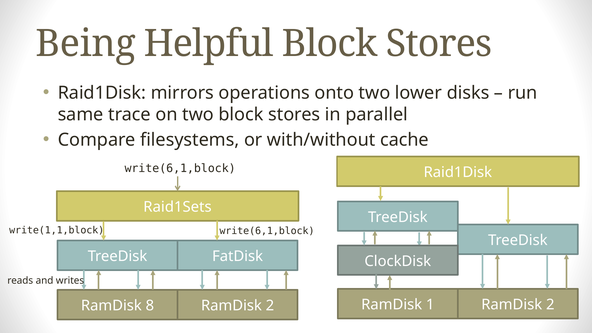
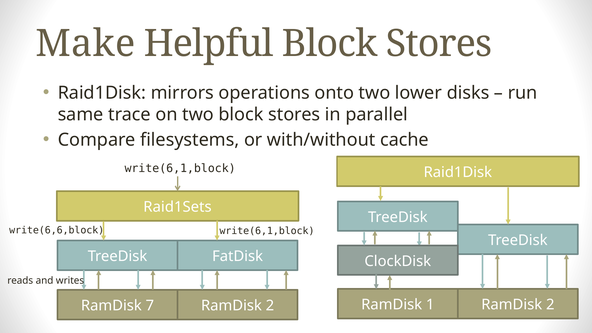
Being: Being -> Make
write(1,1,block: write(1,1,block -> write(6,6,block
8: 8 -> 7
